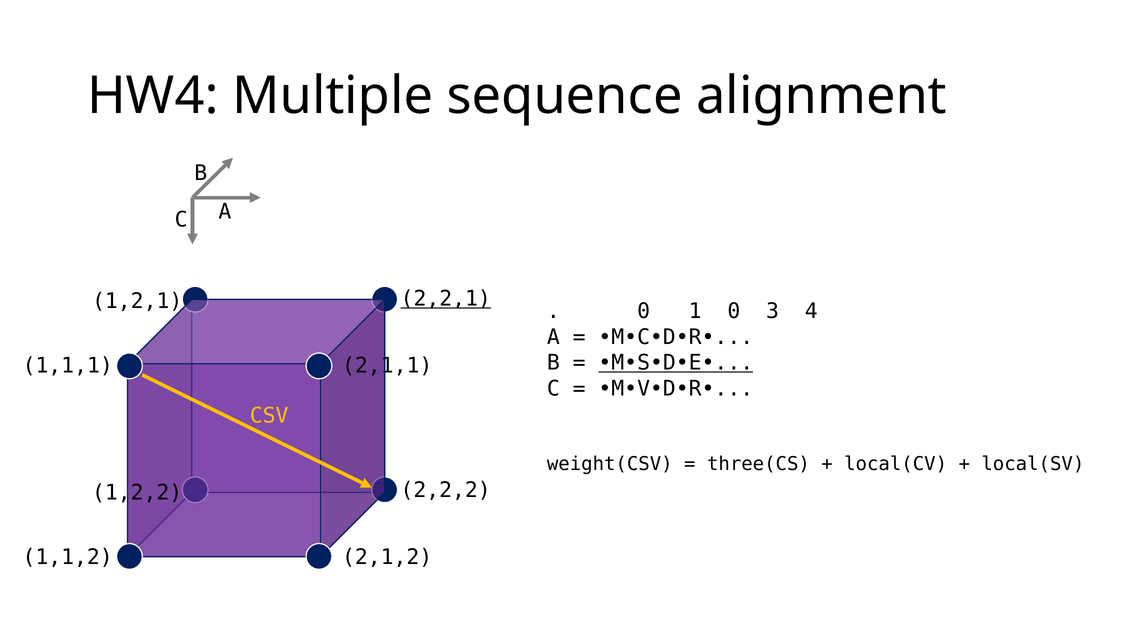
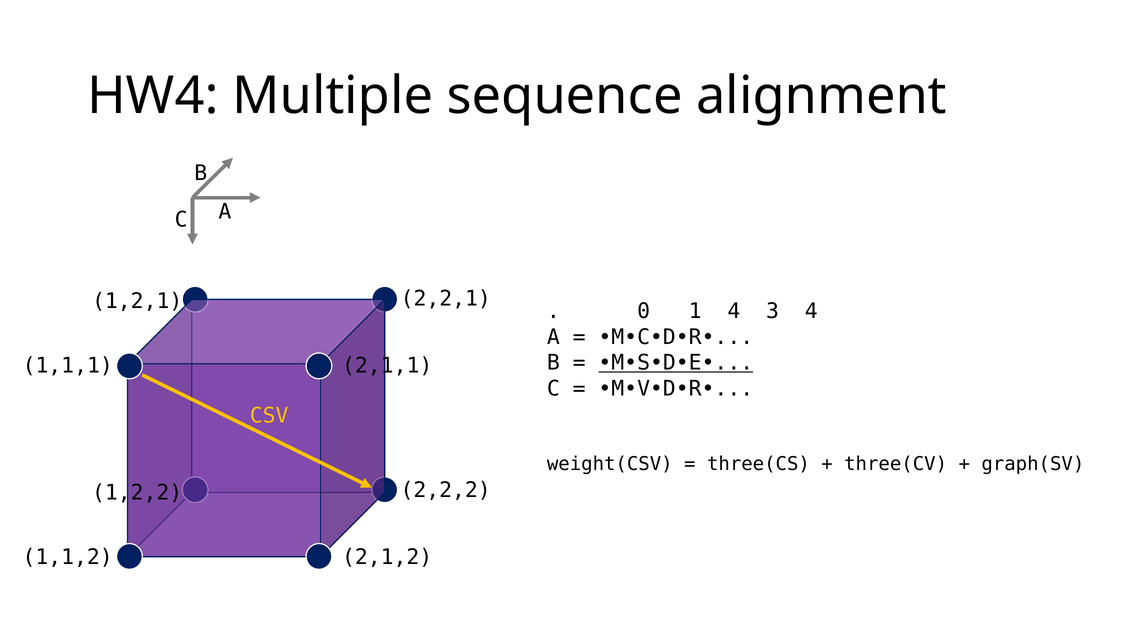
2,2,1 underline: present -> none
1 0: 0 -> 4
local(CV: local(CV -> three(CV
local(SV: local(SV -> graph(SV
